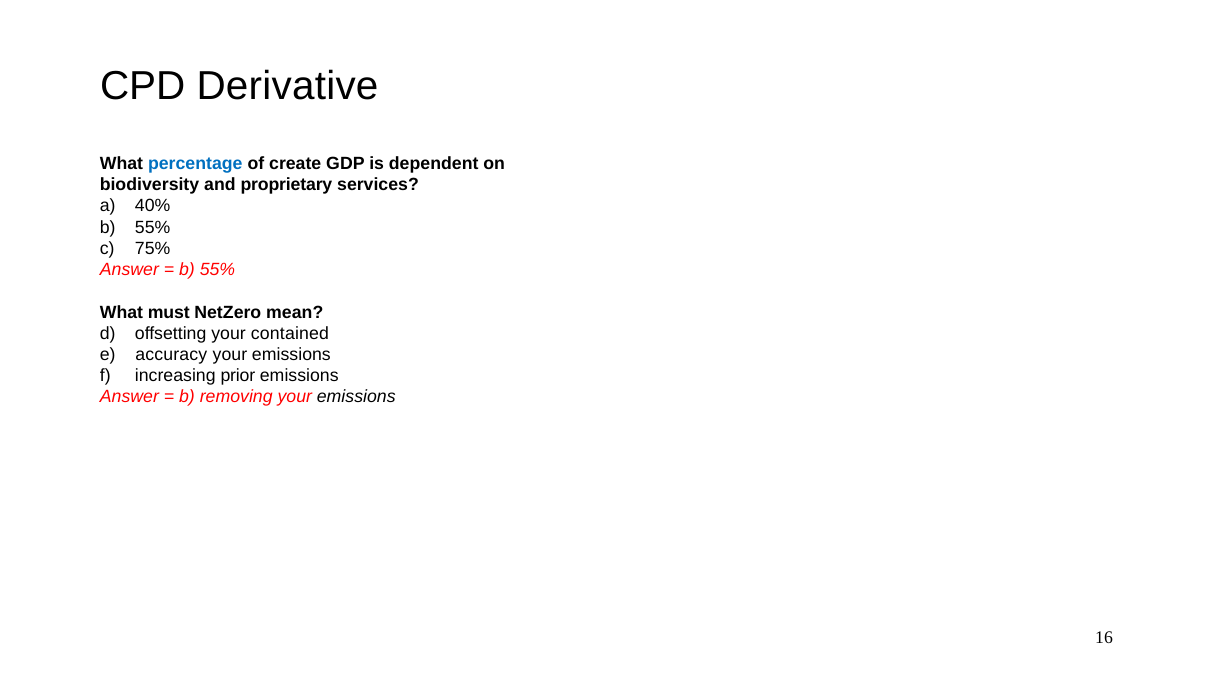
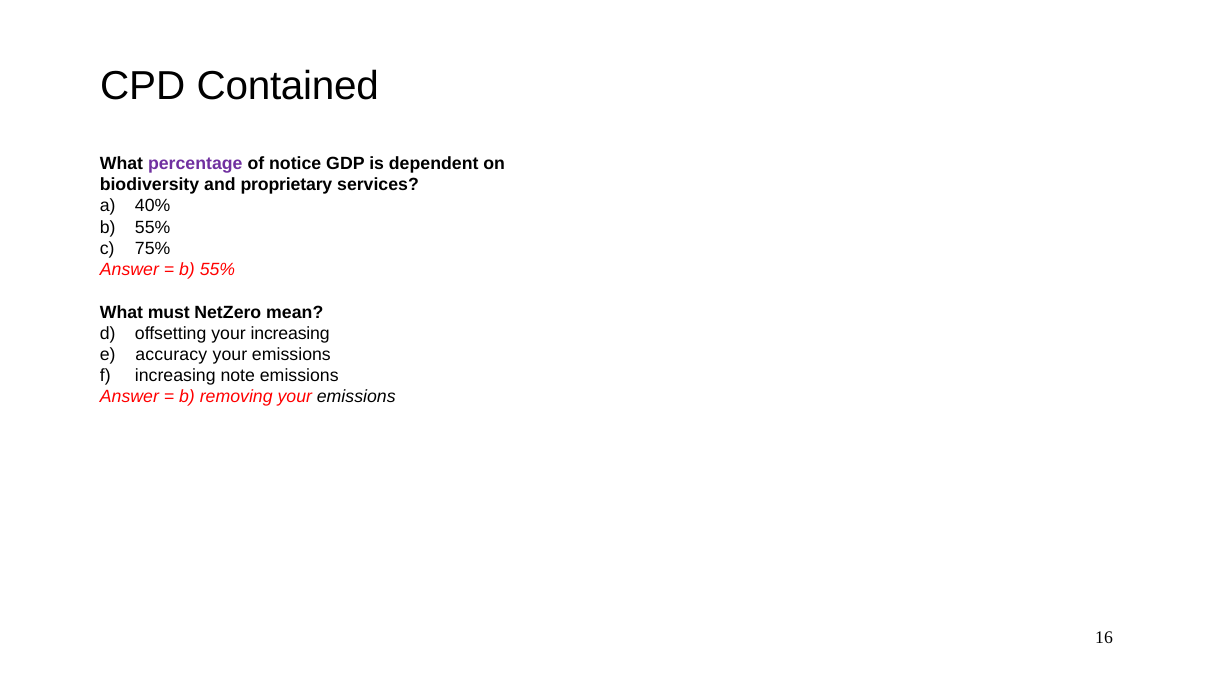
Derivative: Derivative -> Contained
percentage colour: blue -> purple
create: create -> notice
your contained: contained -> increasing
prior: prior -> note
